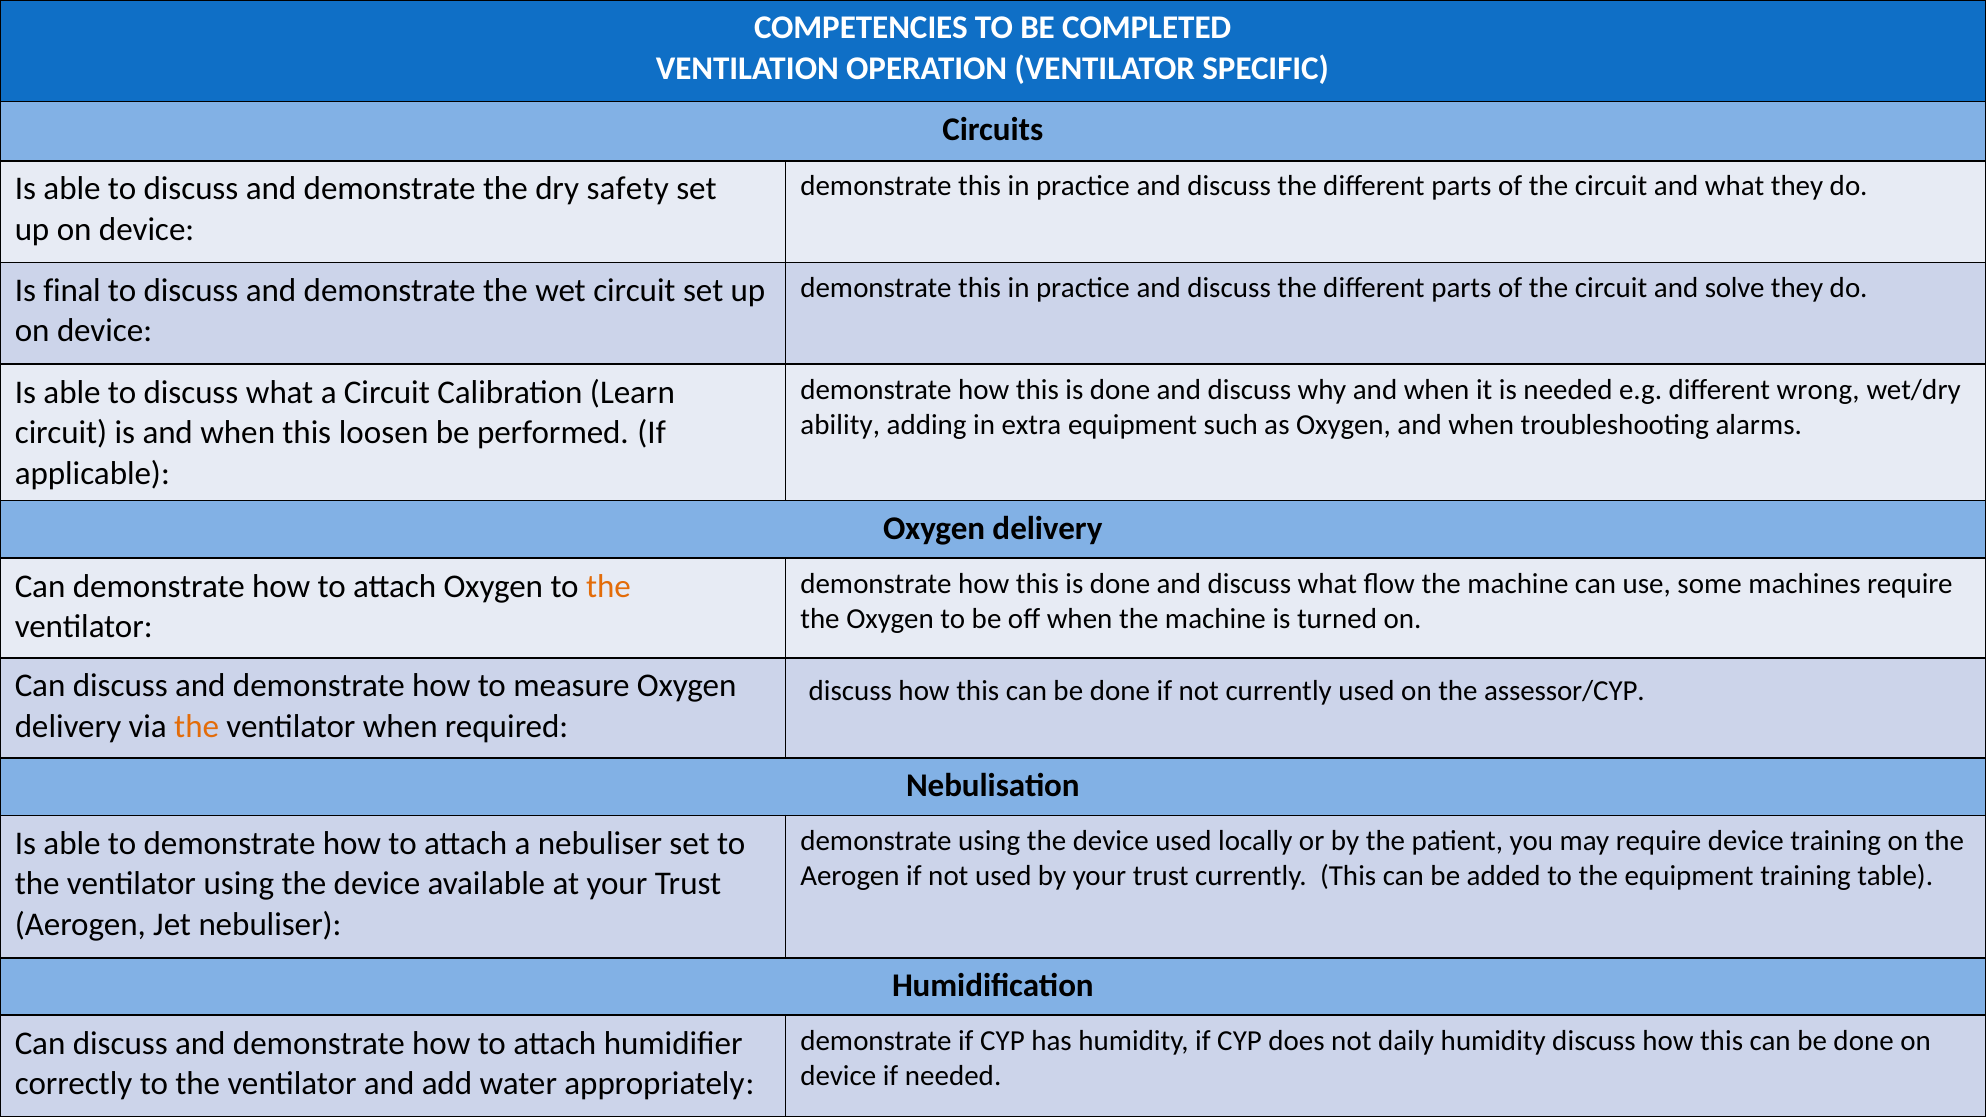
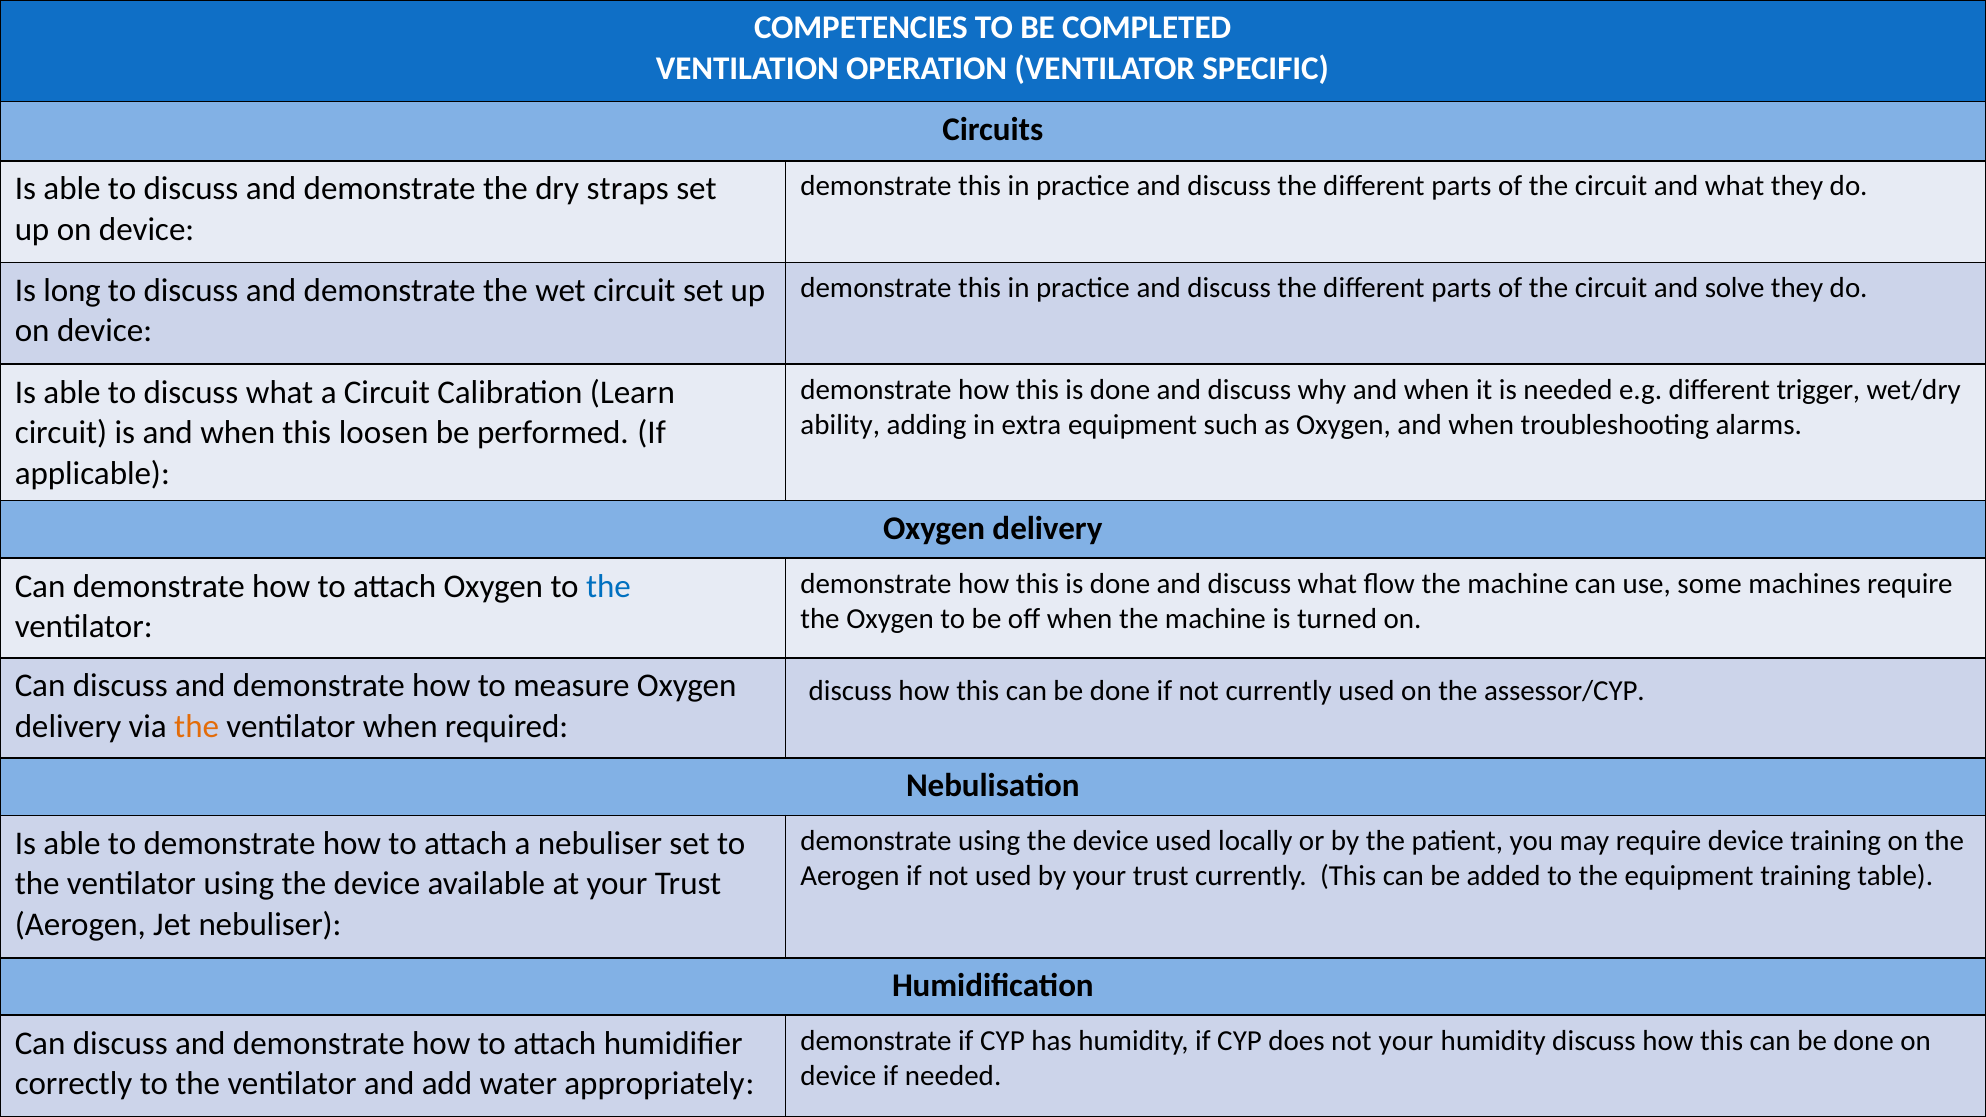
safety: safety -> straps
final: final -> long
wrong: wrong -> trigger
the at (609, 586) colour: orange -> blue
not daily: daily -> your
